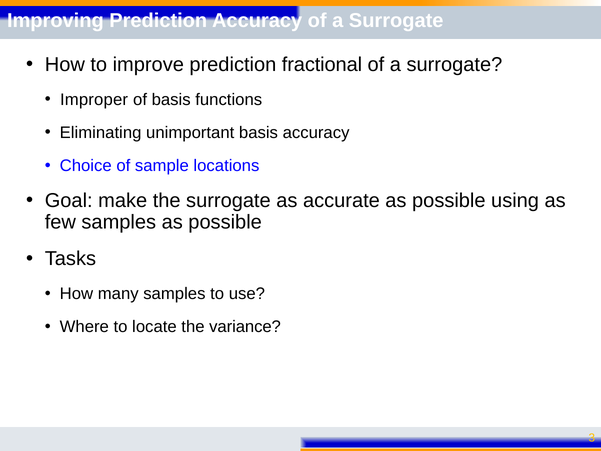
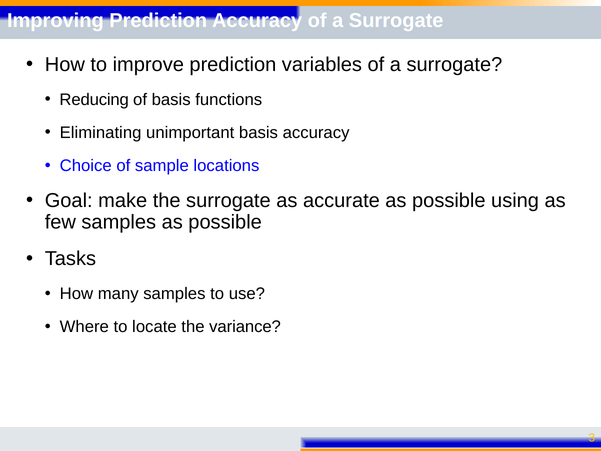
fractional: fractional -> variables
Improper: Improper -> Reducing
